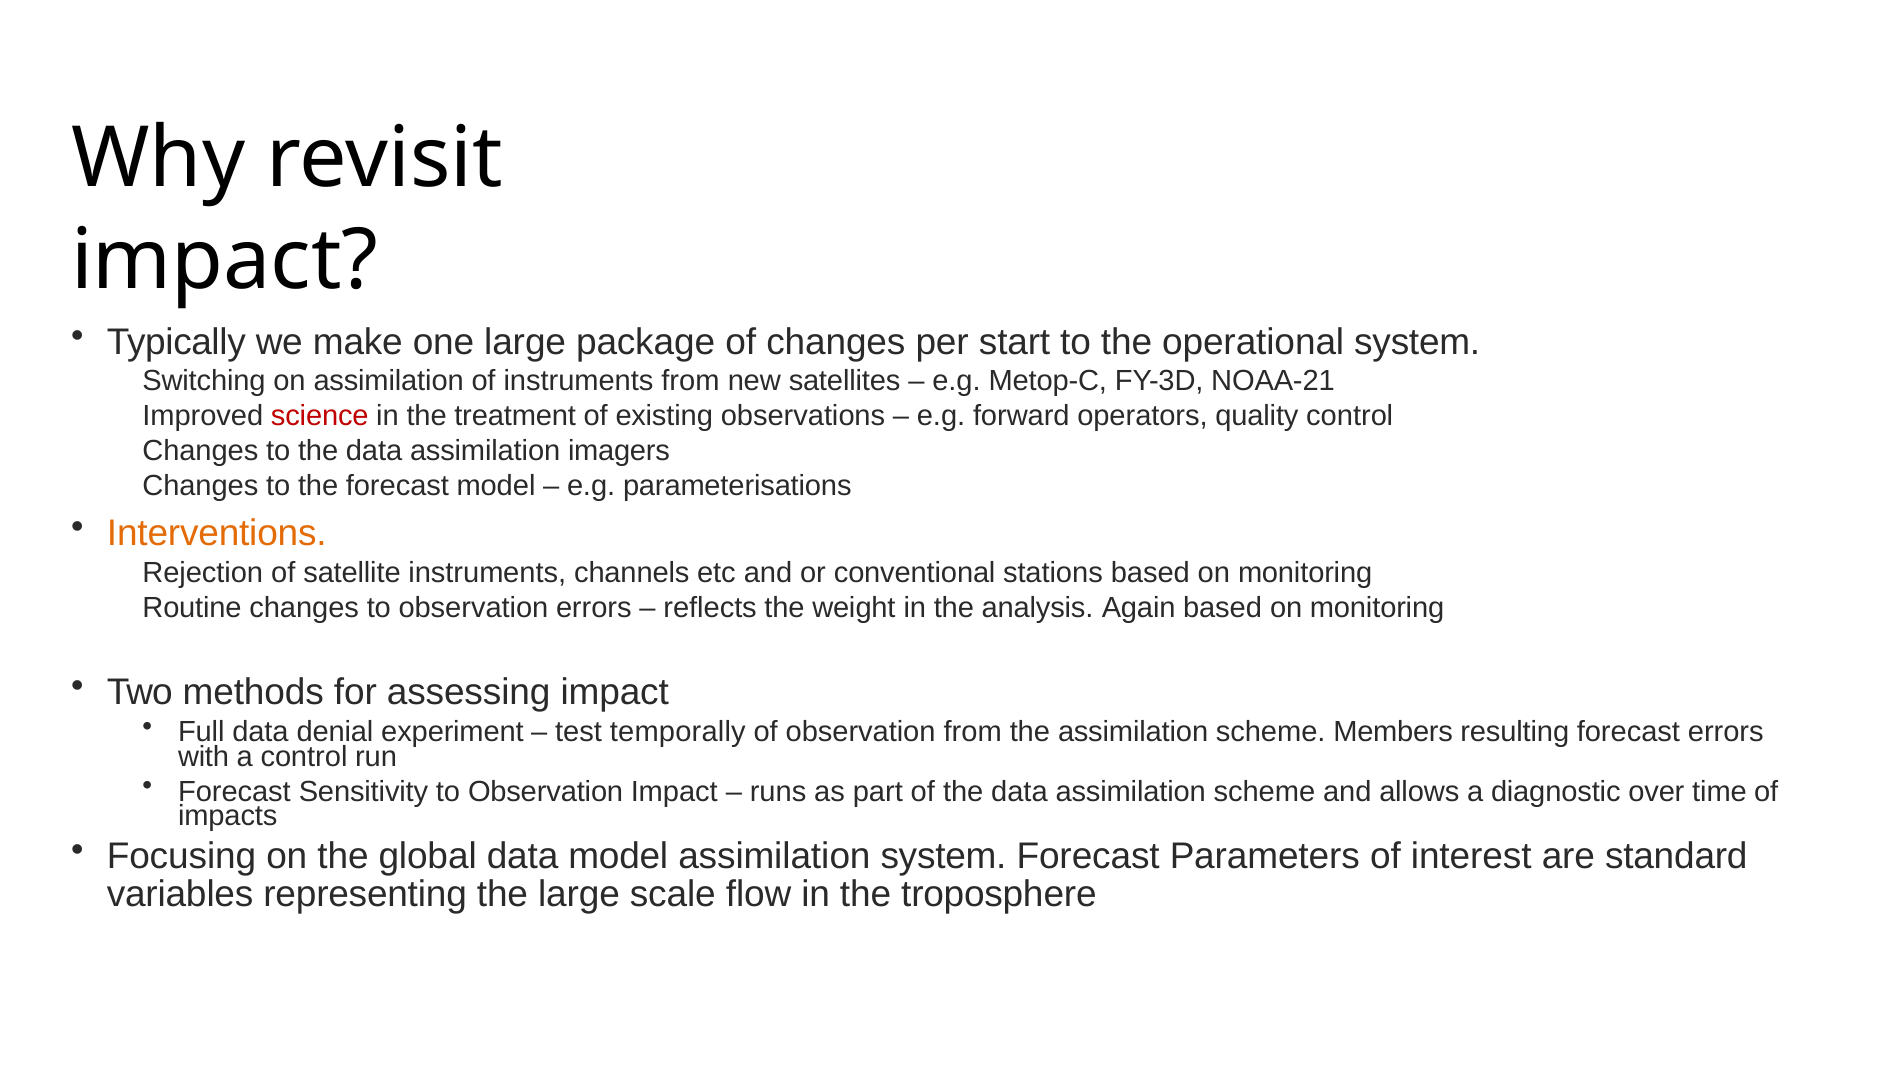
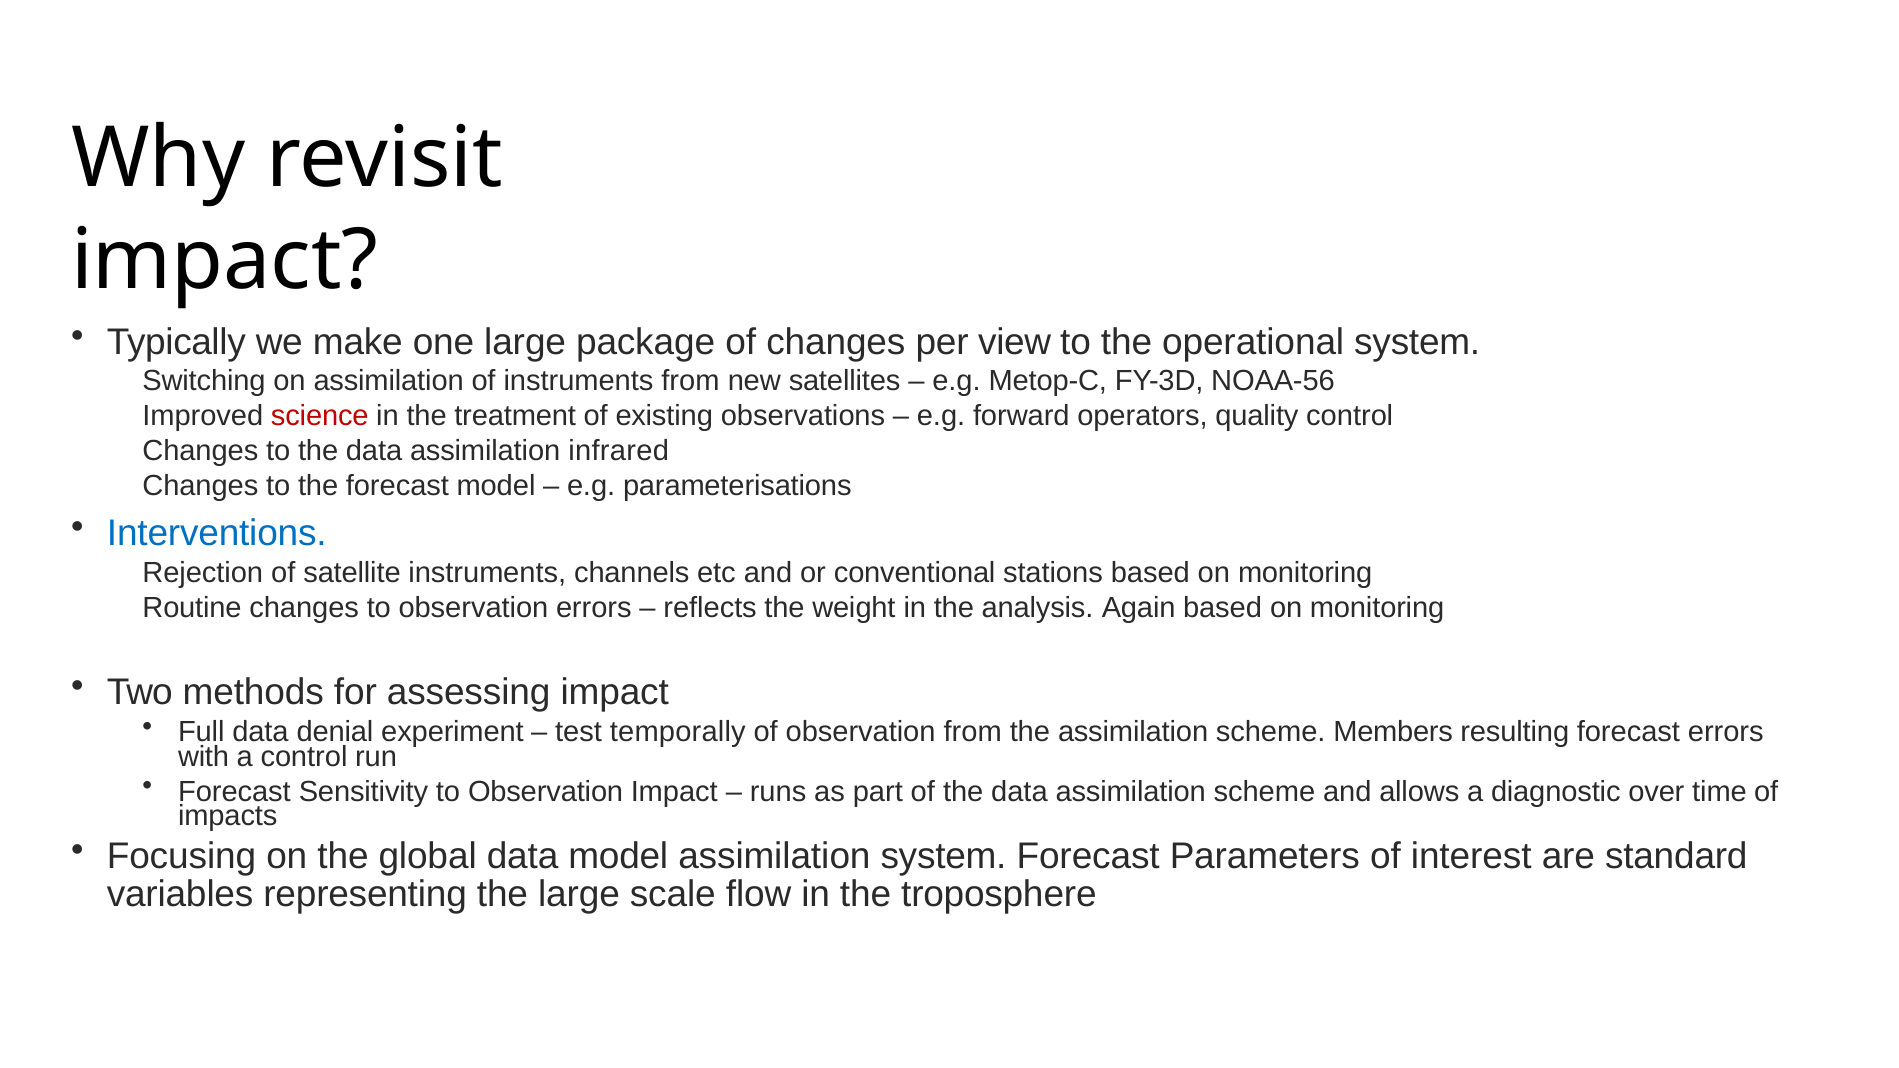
start: start -> view
NOAA-21: NOAA-21 -> NOAA-56
imagers: imagers -> infrared
Interventions colour: orange -> blue
